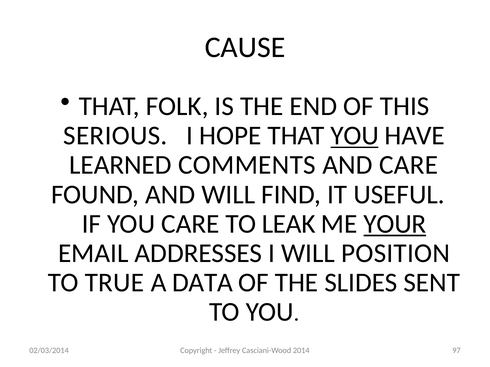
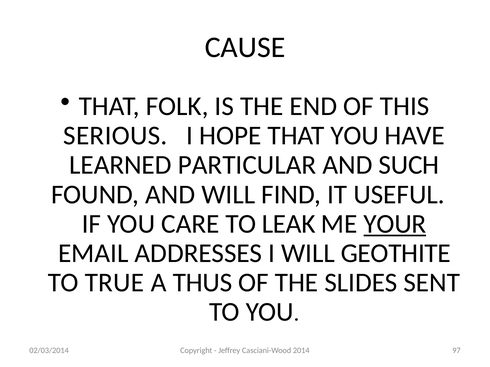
YOU at (355, 136) underline: present -> none
COMMENTS: COMMENTS -> PARTICULAR
AND CARE: CARE -> SUCH
POSITION: POSITION -> GEOTHITE
DATA: DATA -> THUS
